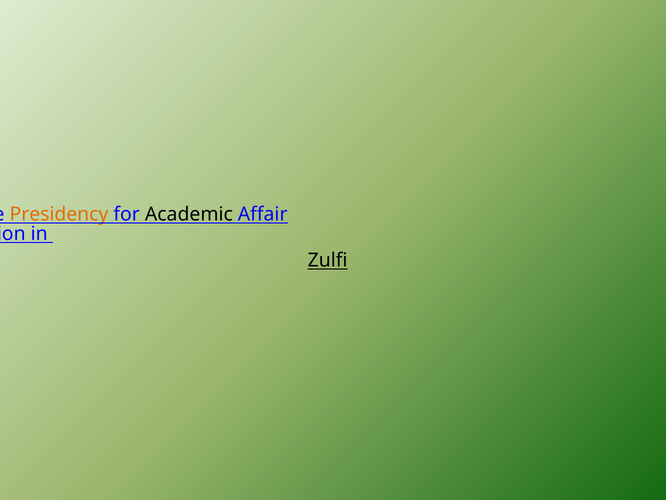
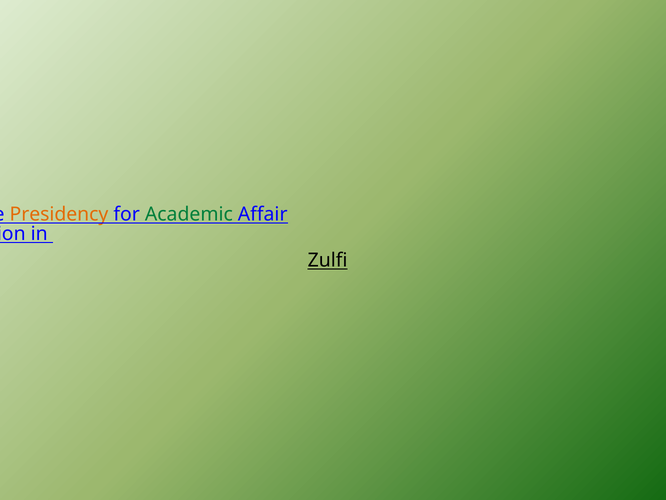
Academic colour: black -> green
